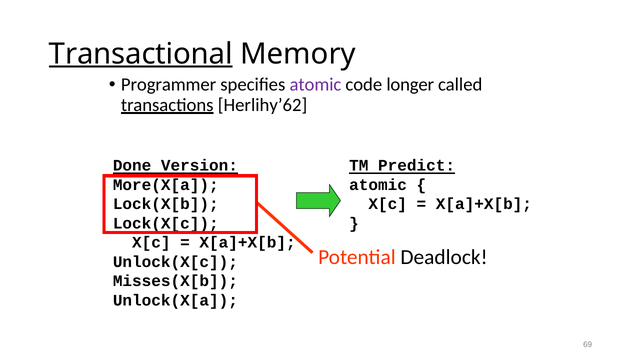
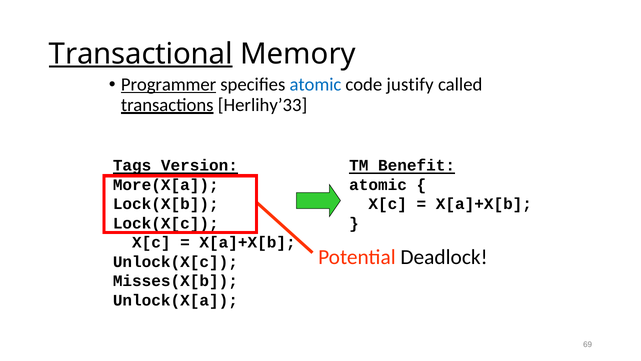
Programmer underline: none -> present
atomic at (315, 85) colour: purple -> blue
longer: longer -> justify
Herlihy’62: Herlihy’62 -> Herlihy’33
Done: Done -> Tags
Predict: Predict -> Benefit
